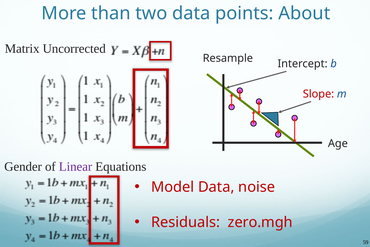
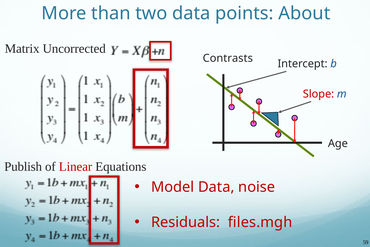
Resample: Resample -> Contrasts
Gender: Gender -> Publish
Linear colour: purple -> red
zero.mgh: zero.mgh -> files.mgh
